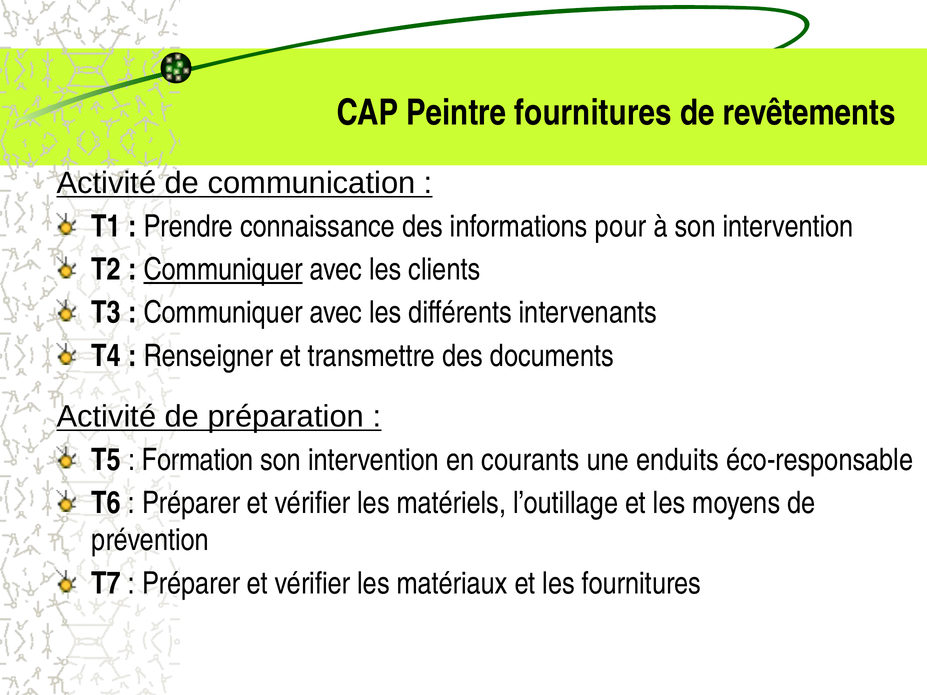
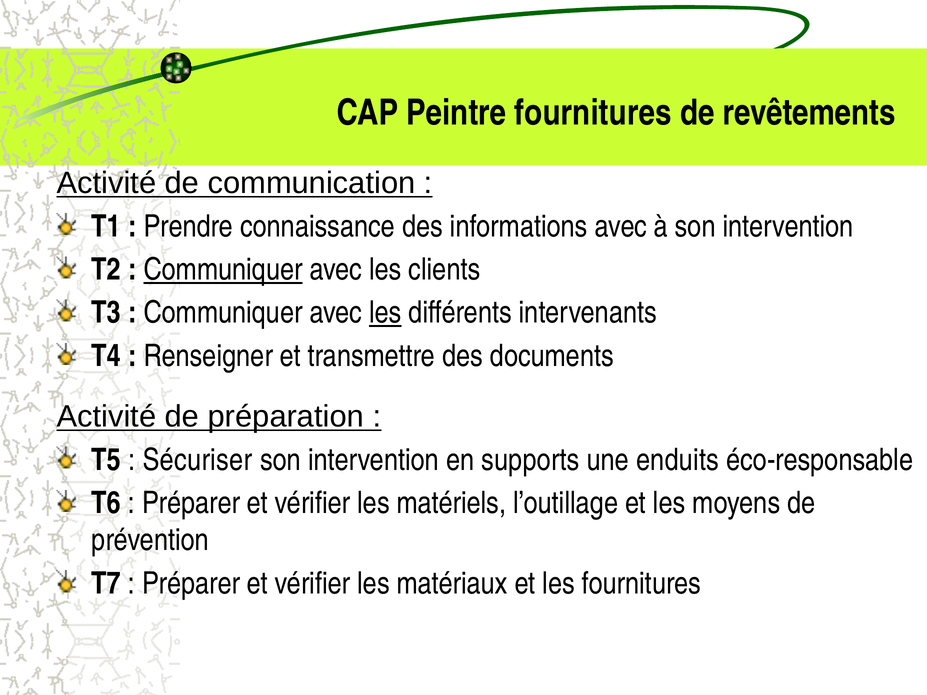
informations pour: pour -> avec
les at (385, 313) underline: none -> present
Formation: Formation -> Sécuriser
courants: courants -> supports
